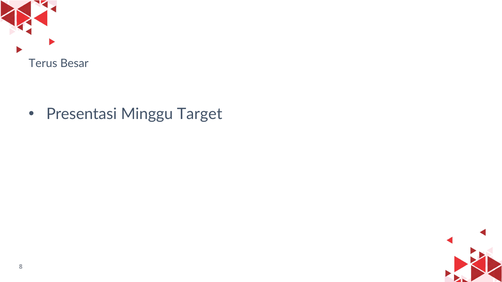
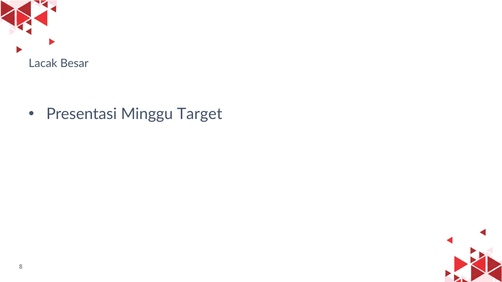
Terus: Terus -> Lacak
